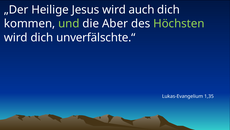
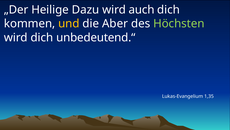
Jesus: Jesus -> Dazu
und colour: light green -> yellow
unverfälschte.“: unverfälschte.“ -> unbedeutend.“
